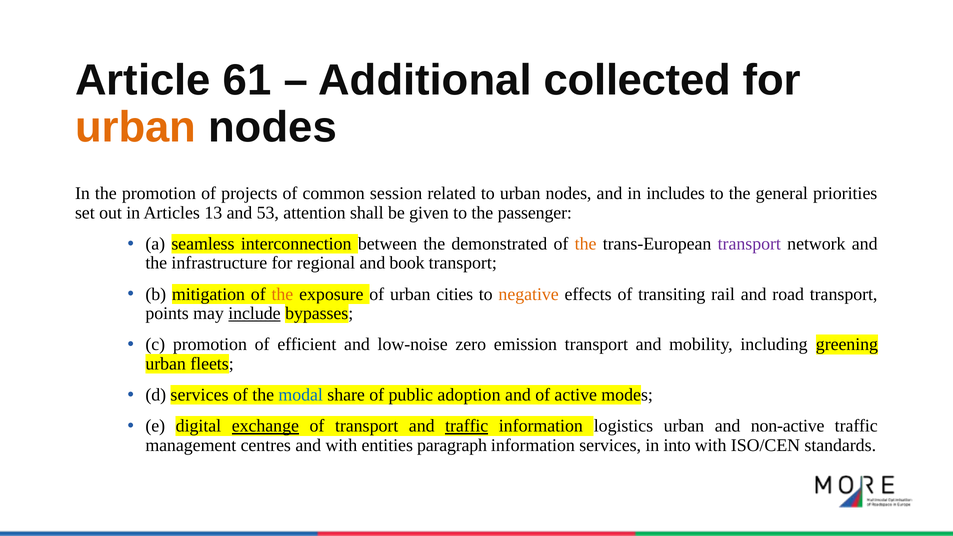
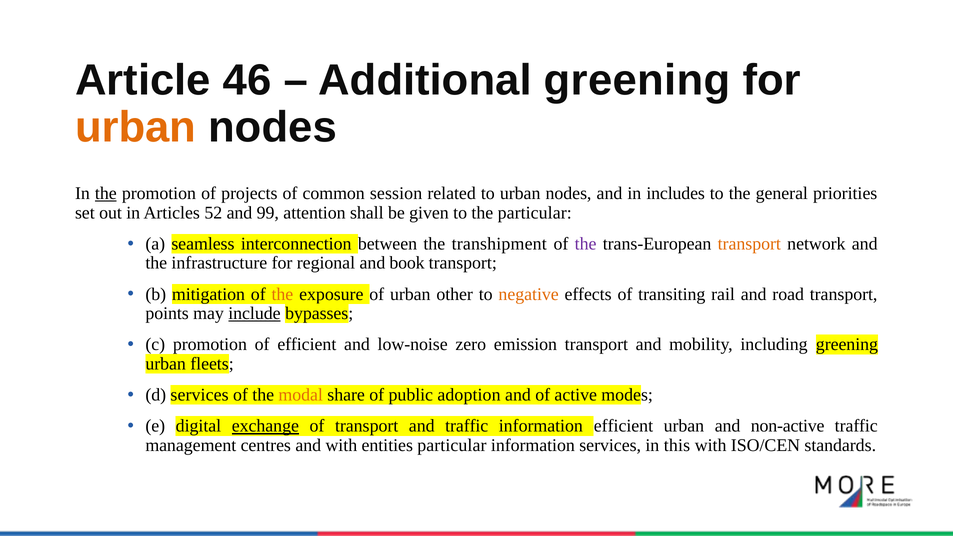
61: 61 -> 46
Additional collected: collected -> greening
the at (106, 194) underline: none -> present
13: 13 -> 52
53: 53 -> 99
the passenger: passenger -> particular
demonstrated: demonstrated -> transhipment
the at (586, 244) colour: orange -> purple
transport at (749, 244) colour: purple -> orange
cities: cities -> other
modal colour: blue -> orange
traffic at (467, 426) underline: present -> none
information logistics: logistics -> efficient
entities paragraph: paragraph -> particular
into: into -> this
